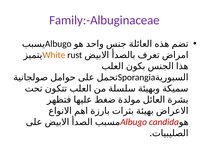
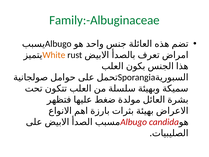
Family:-Albuginaceae colour: purple -> green
